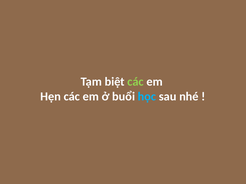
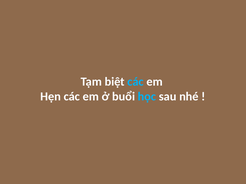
các at (136, 82) colour: light green -> light blue
